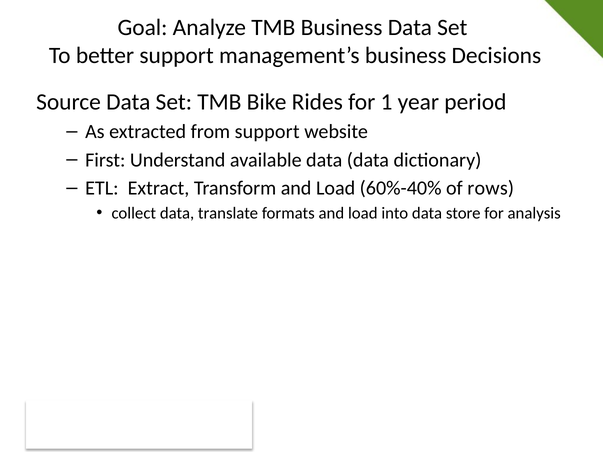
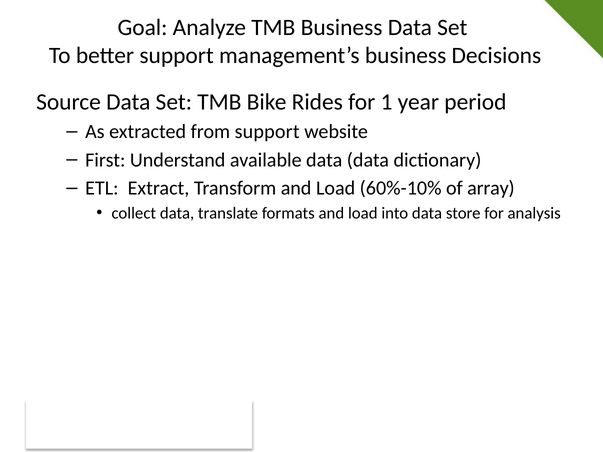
60%-40%: 60%-40% -> 60%-10%
rows: rows -> array
